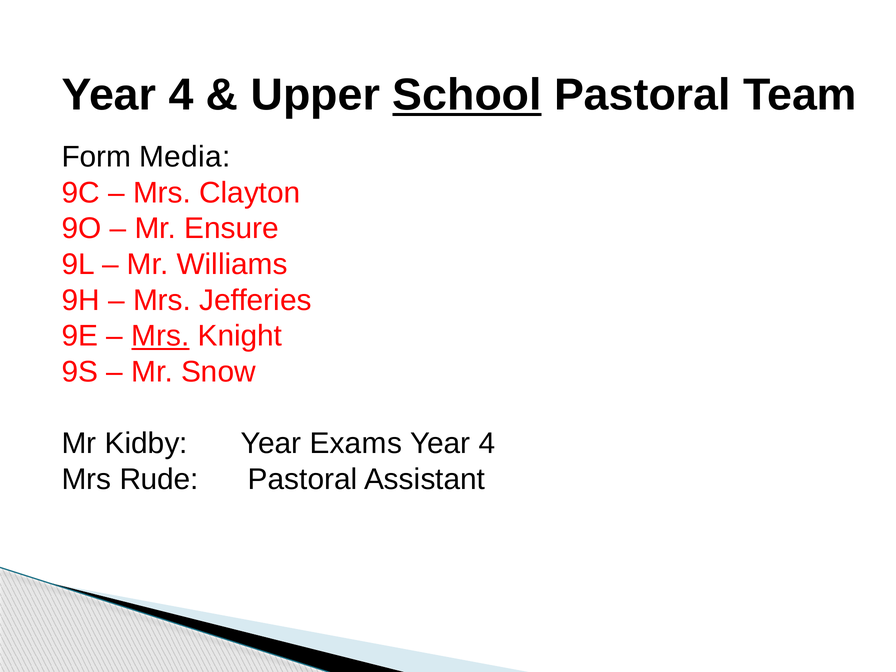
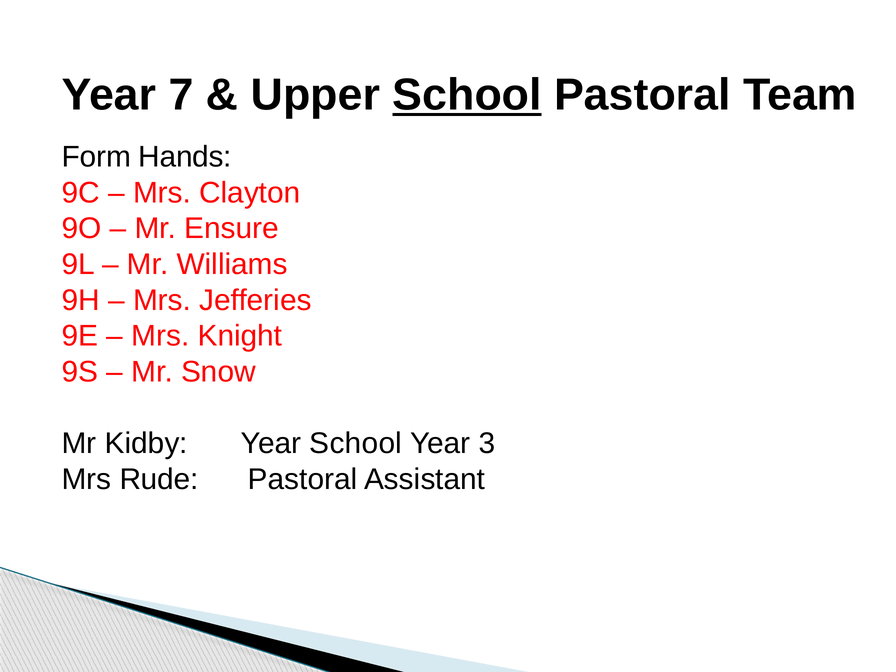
4 at (181, 95): 4 -> 7
Media: Media -> Hands
Mrs at (160, 336) underline: present -> none
Year Exams: Exams -> School
4 at (487, 444): 4 -> 3
